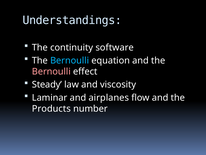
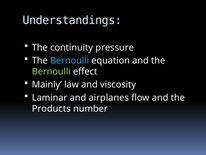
software: software -> pressure
Bernoulli at (51, 71) colour: pink -> light green
Steady: Steady -> Mainly
